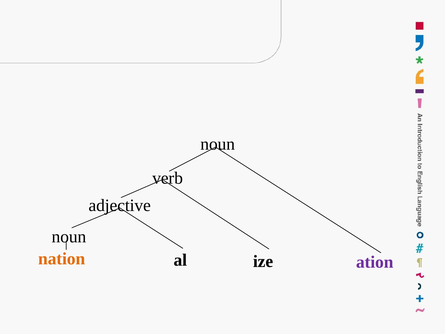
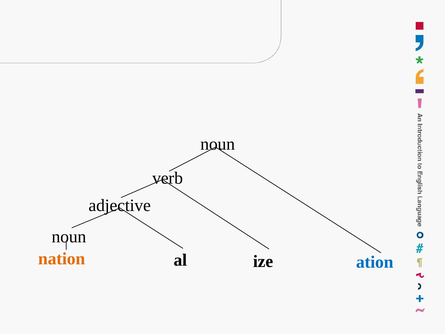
ation colour: purple -> blue
